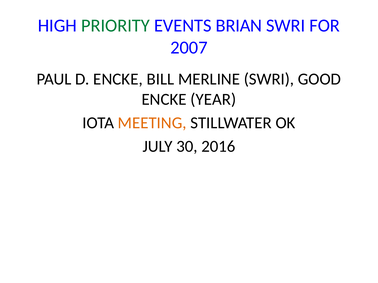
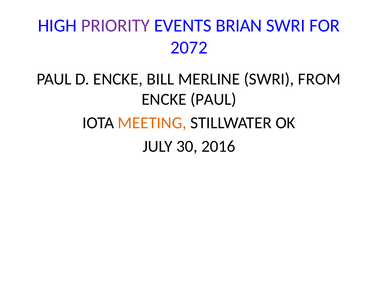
PRIORITY colour: green -> purple
2007: 2007 -> 2072
GOOD: GOOD -> FROM
ENCKE YEAR: YEAR -> PAUL
